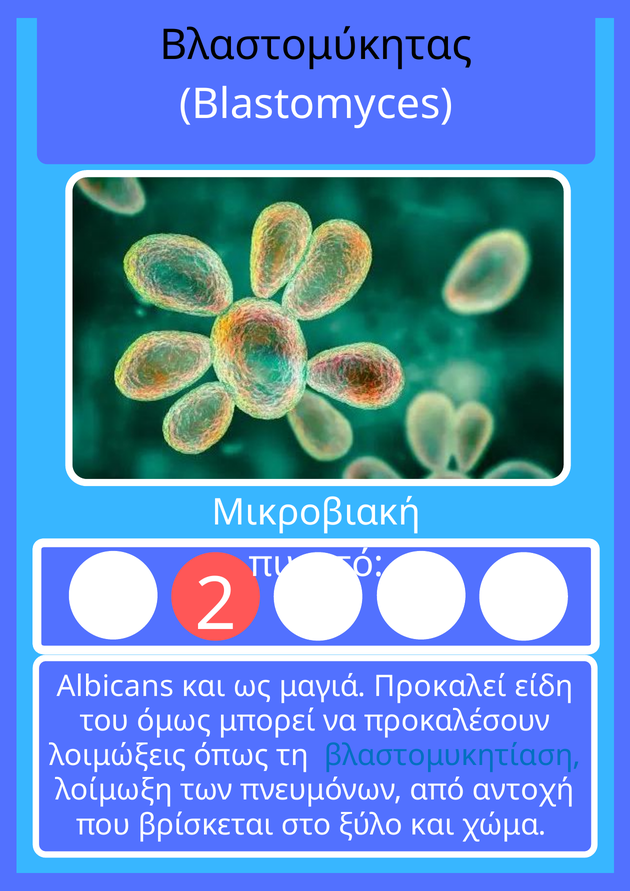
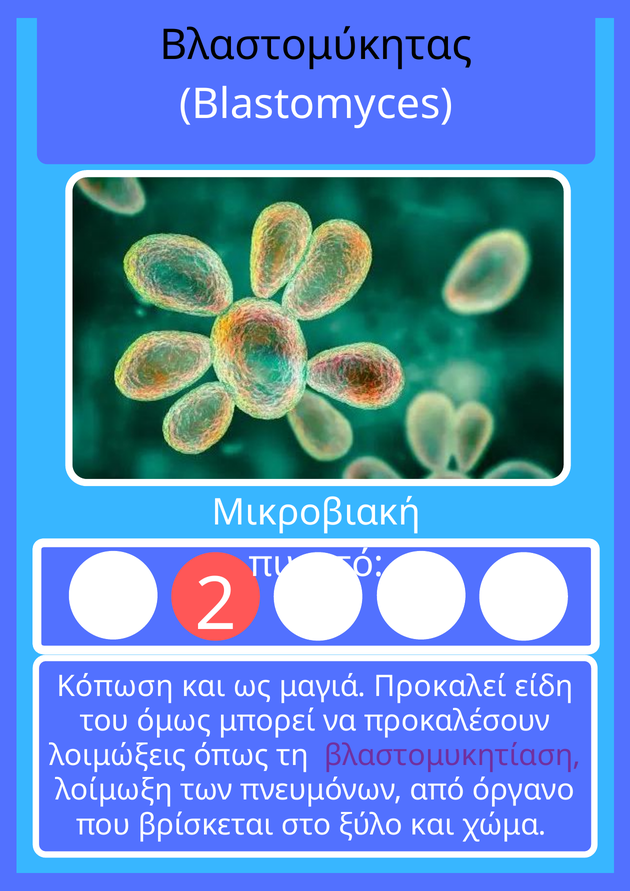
Albicans: Albicans -> Κόπωση
βλαστομυκητίαση colour: blue -> purple
αντοχή: αντοχή -> όργανο
